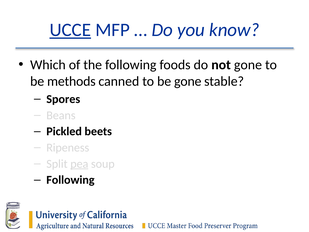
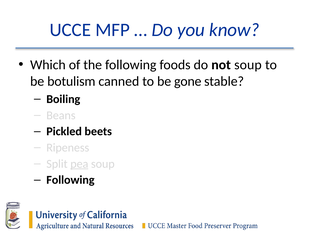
UCCE underline: present -> none
not gone: gone -> soup
methods: methods -> botulism
Spores: Spores -> Boiling
